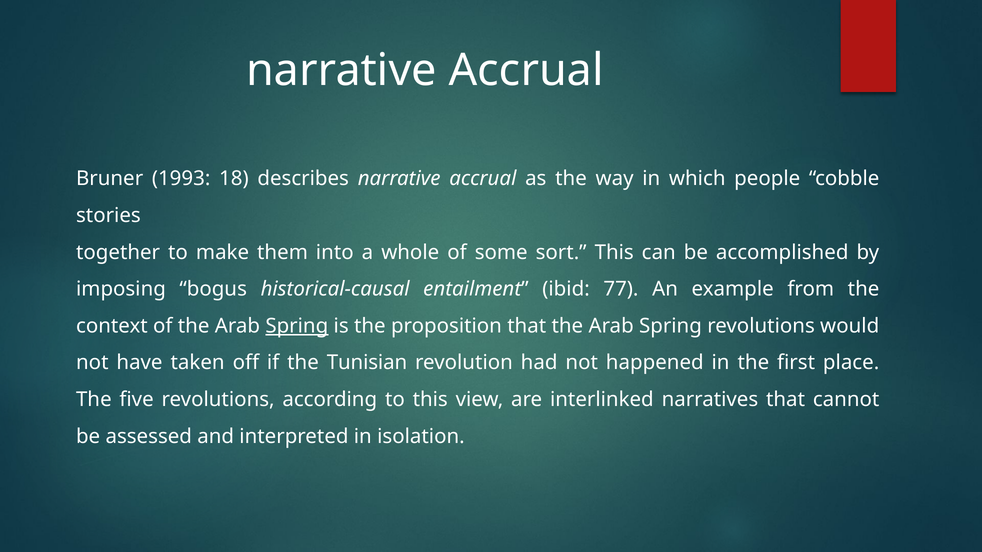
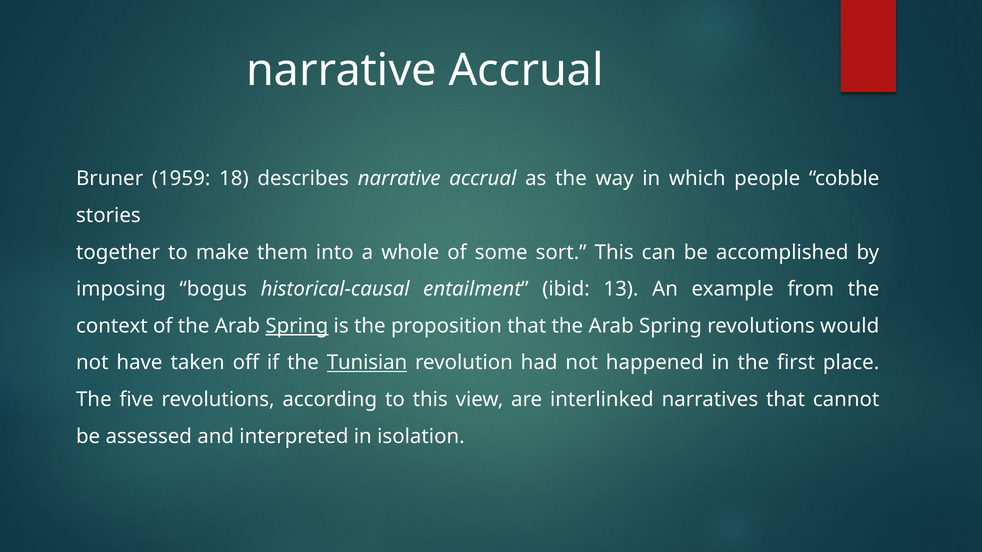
1993: 1993 -> 1959
77: 77 -> 13
Tunisian underline: none -> present
